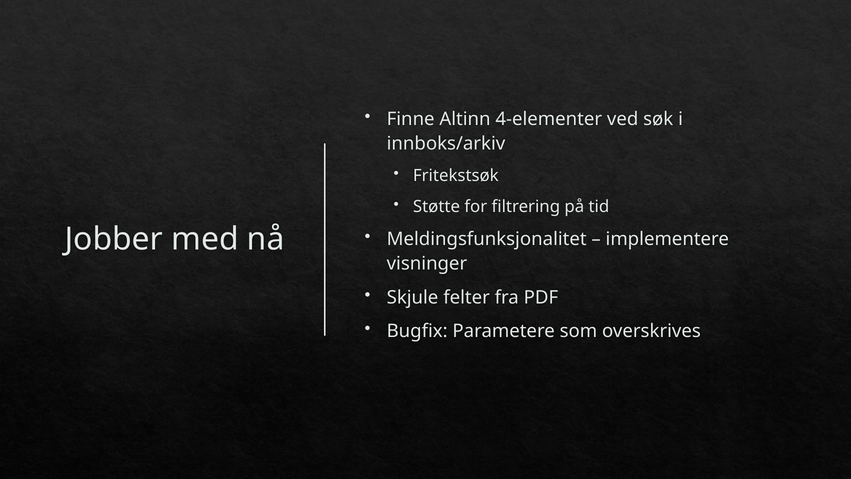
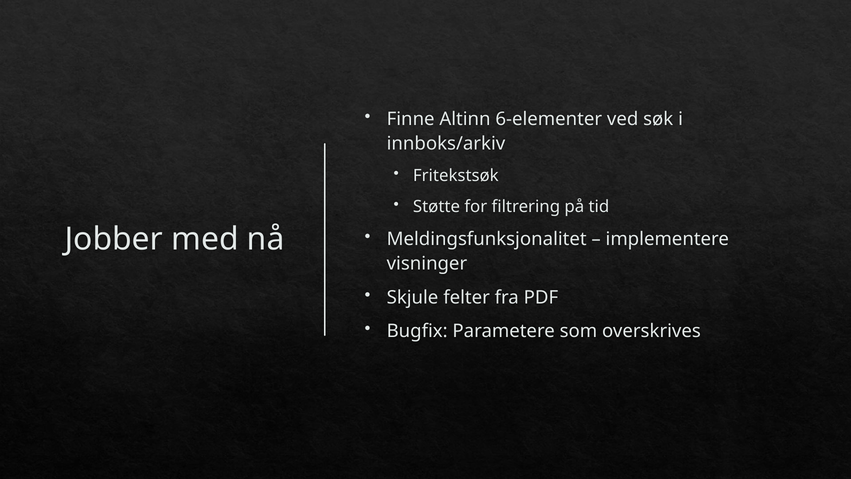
4-elementer: 4-elementer -> 6-elementer
